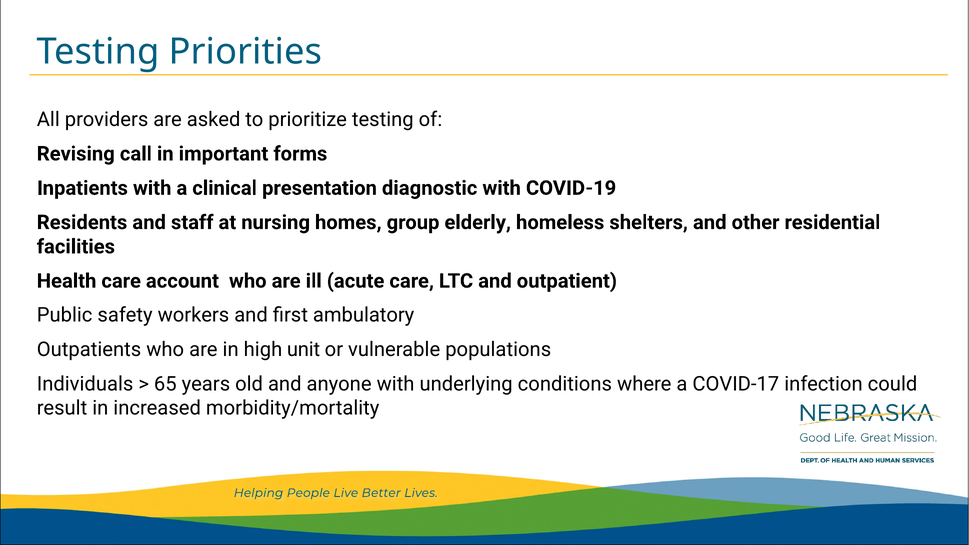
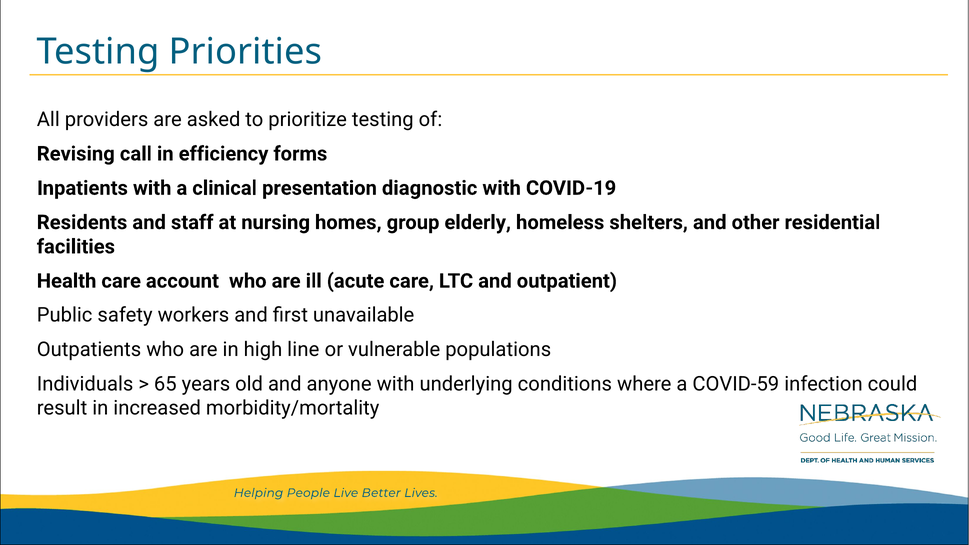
important: important -> efficiency
ambulatory: ambulatory -> unavailable
unit: unit -> line
COVID-17: COVID-17 -> COVID-59
